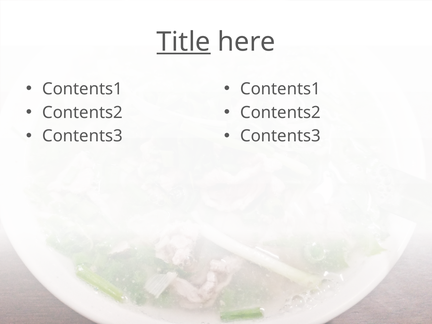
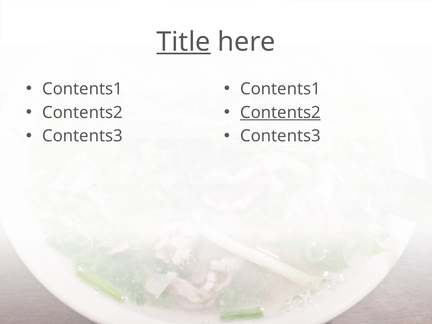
Contents2 at (280, 113) underline: none -> present
